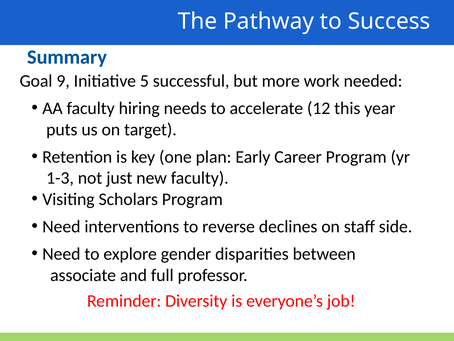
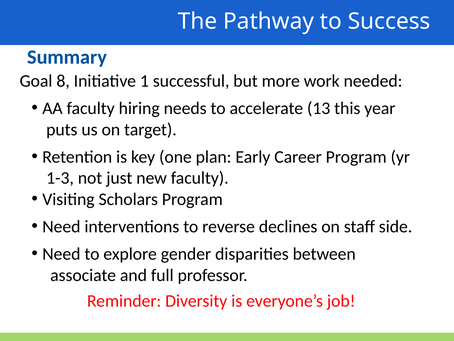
9: 9 -> 8
5: 5 -> 1
12: 12 -> 13
